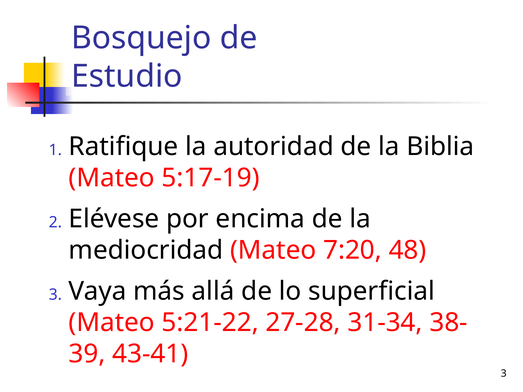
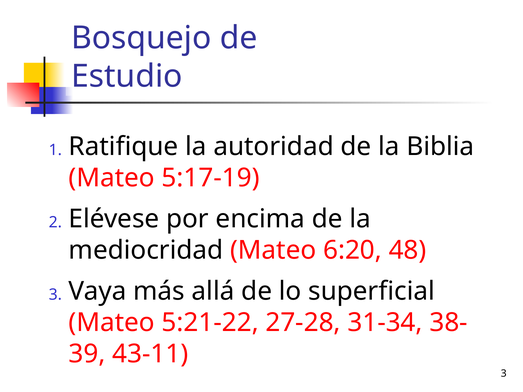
7:20: 7:20 -> 6:20
43-41: 43-41 -> 43-11
